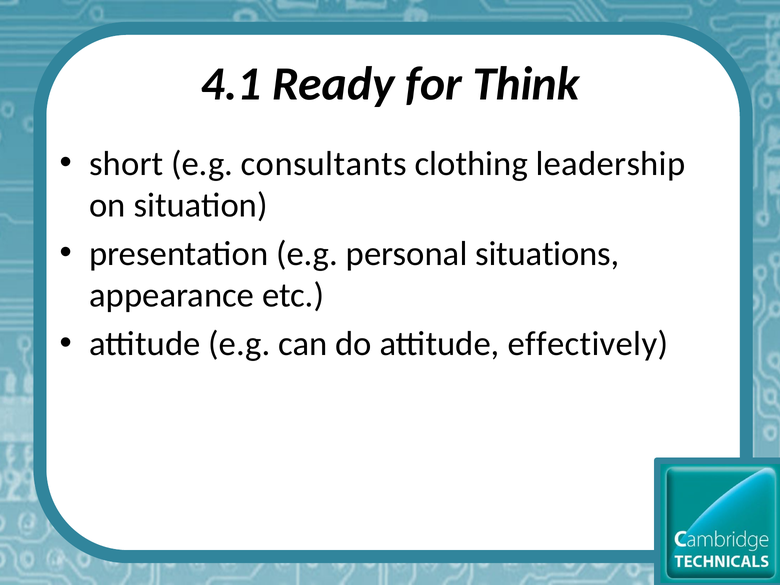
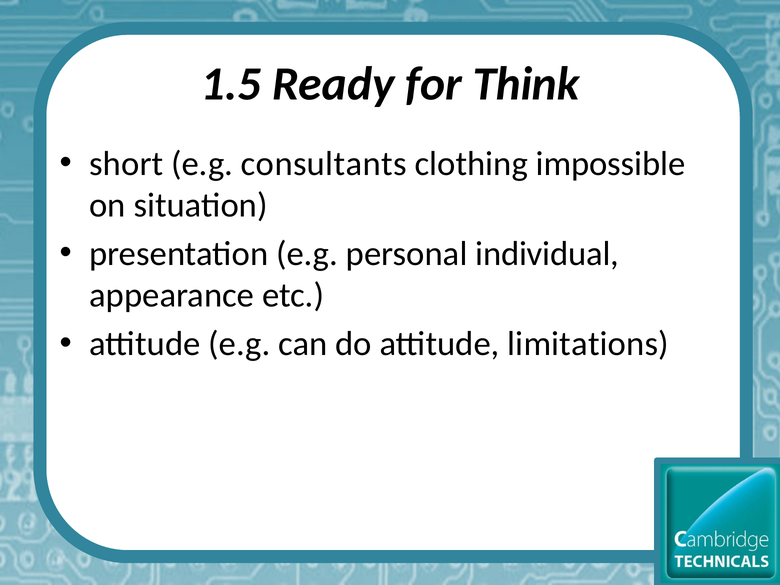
4.1: 4.1 -> 1.5
leadership: leadership -> impossible
situations: situations -> individual
effectively: effectively -> limitations
